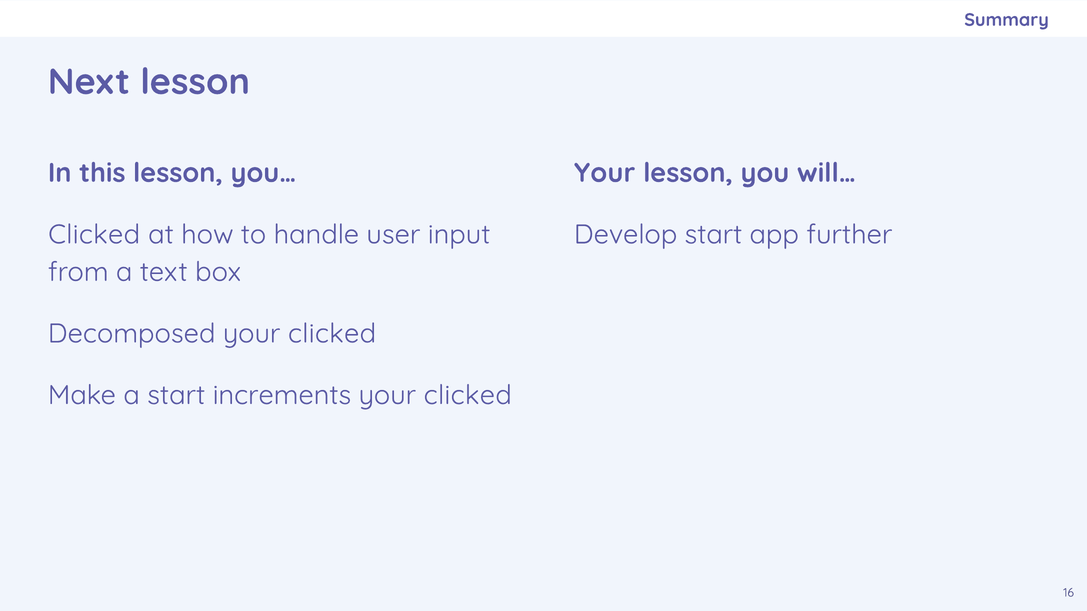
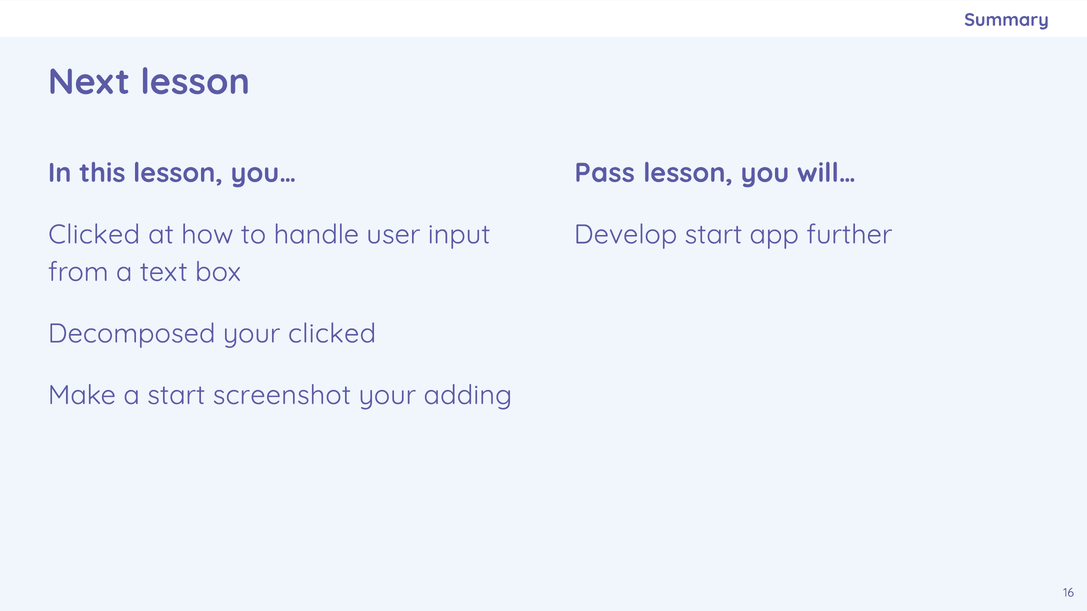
Your at (605, 173): Your -> Pass
increments: increments -> screenshot
clicked at (468, 395): clicked -> adding
